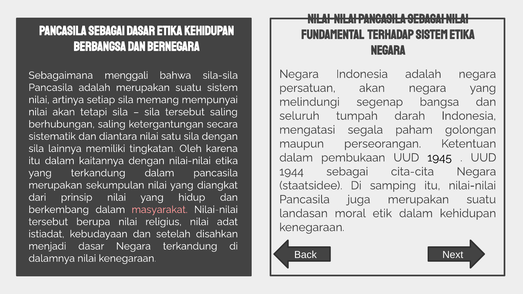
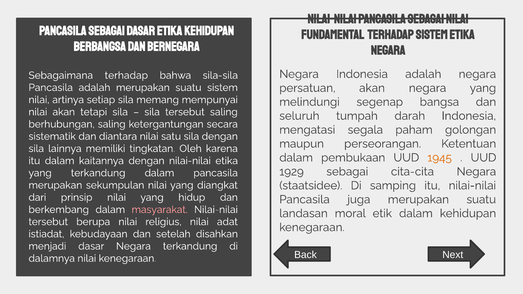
Sebagaimana menggali: menggali -> terhadap
1945 colour: black -> orange
1944: 1944 -> 1929
